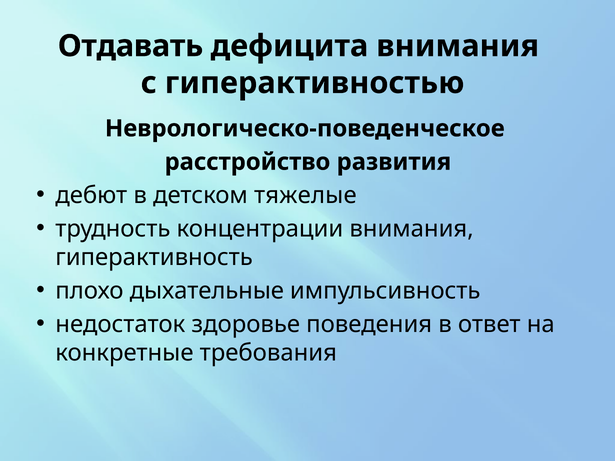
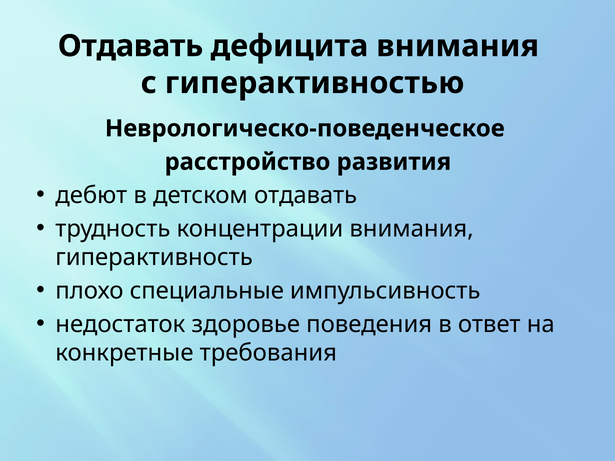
детском тяжелые: тяжелые -> отдавать
дыхательные: дыхательные -> специальные
